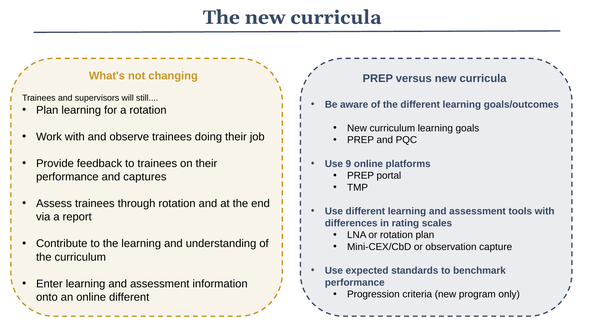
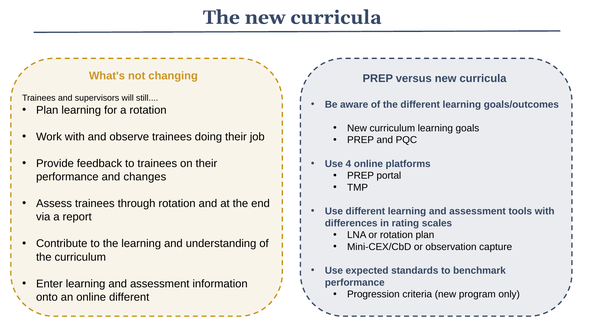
9: 9 -> 4
captures: captures -> changes
